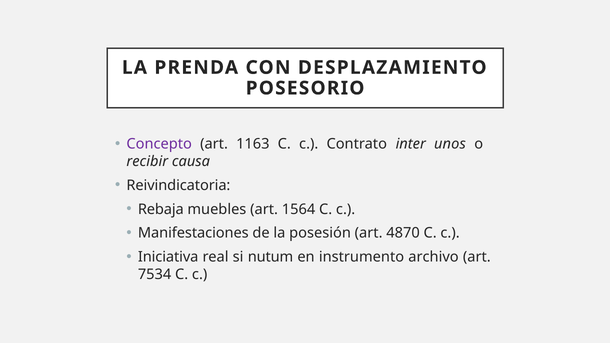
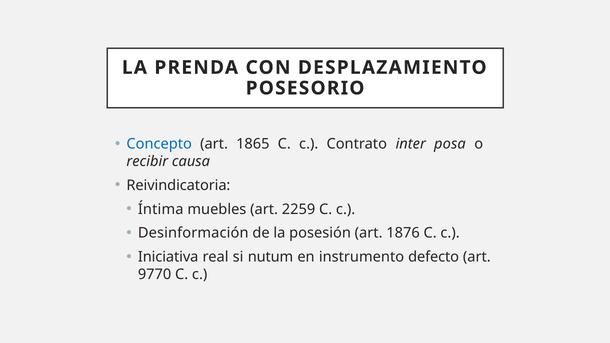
Concepto colour: purple -> blue
1163: 1163 -> 1865
unos: unos -> posa
Rebaja: Rebaja -> Íntima
1564: 1564 -> 2259
Manifestaciones: Manifestaciones -> Desinformación
4870: 4870 -> 1876
archivo: archivo -> defecto
7534: 7534 -> 9770
